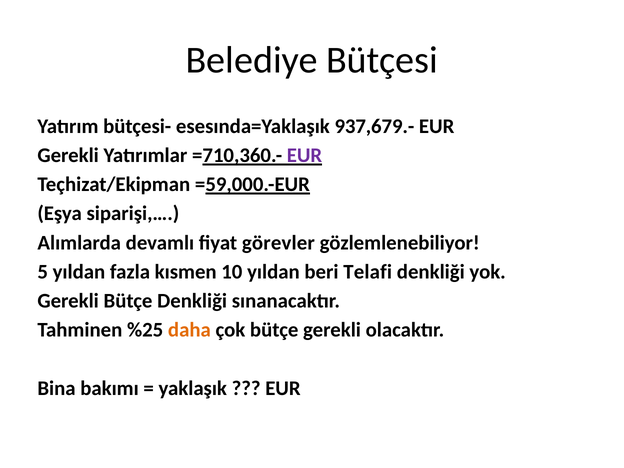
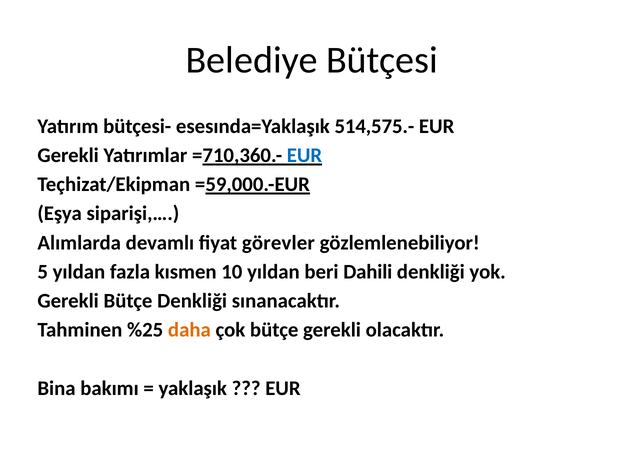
937,679.-: 937,679.- -> 514,575.-
EUR at (304, 155) colour: purple -> blue
Telafi: Telafi -> Dahili
